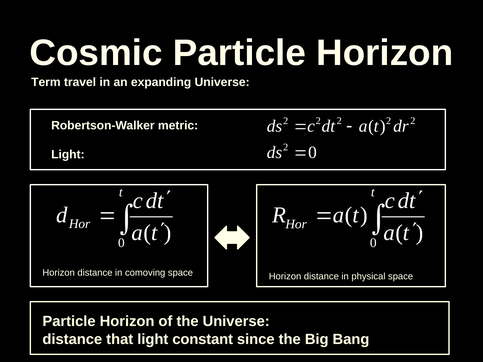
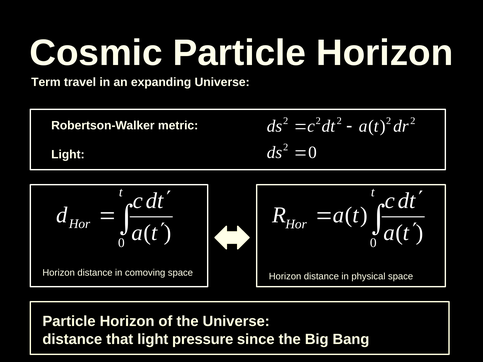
constant: constant -> pressure
